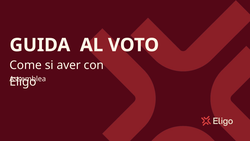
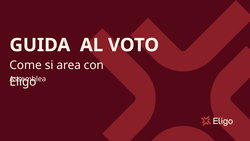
aver: aver -> area
